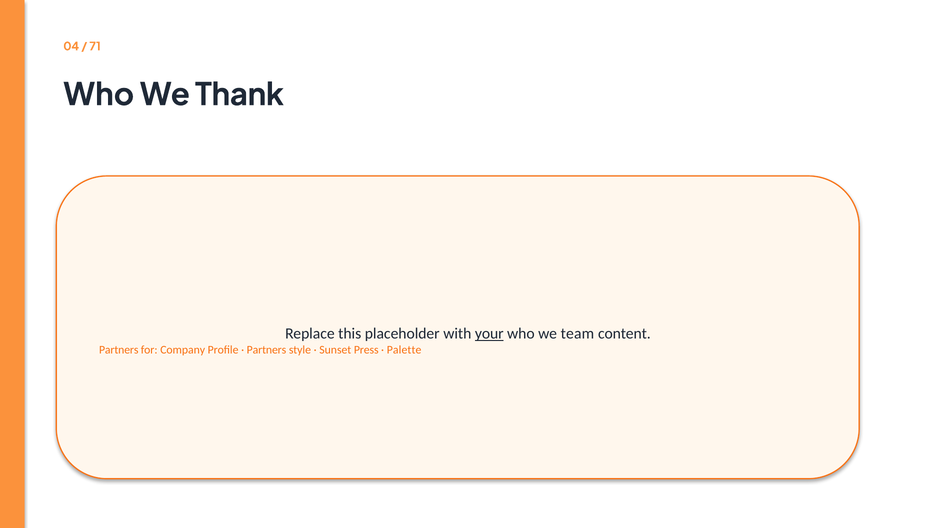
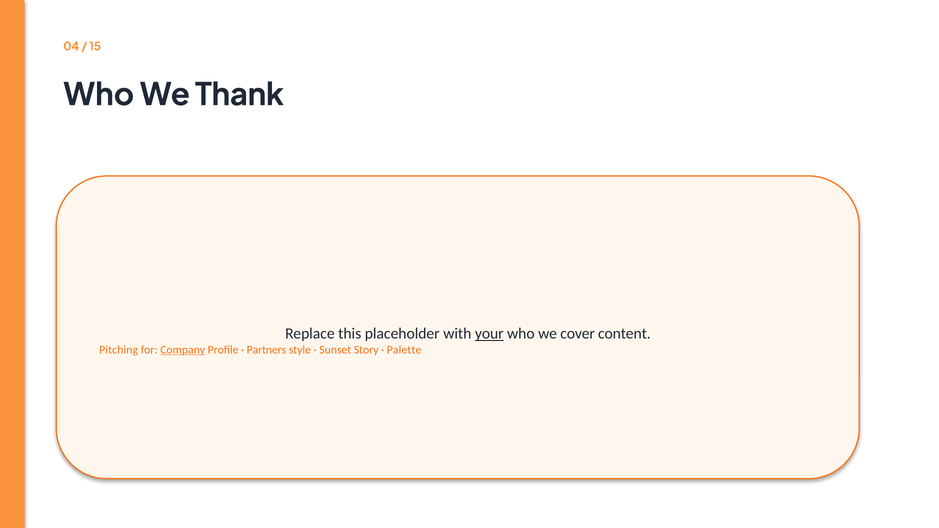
71: 71 -> 15
team: team -> cover
Partners at (119, 350): Partners -> Pitching
Company underline: none -> present
Press: Press -> Story
